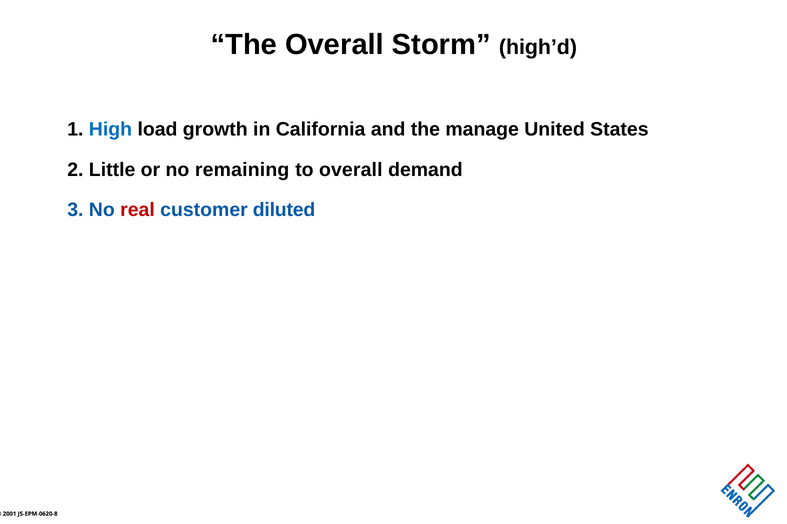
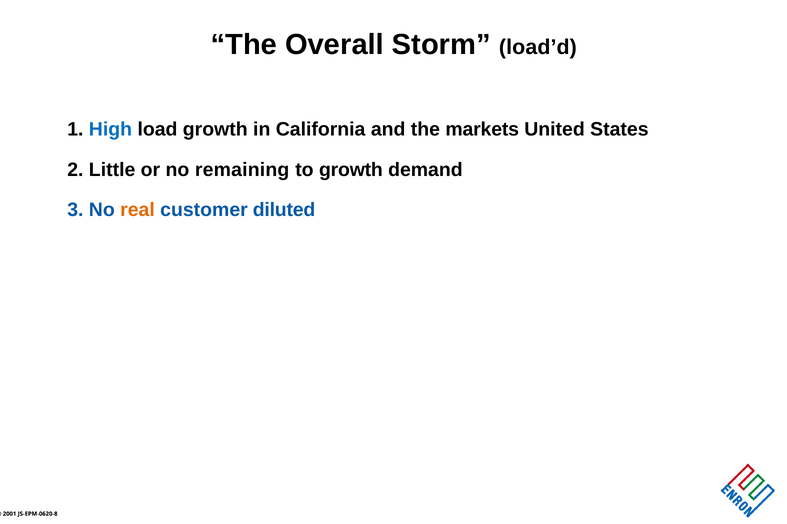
high’d: high’d -> load’d
manage: manage -> markets
to overall: overall -> growth
real colour: red -> orange
